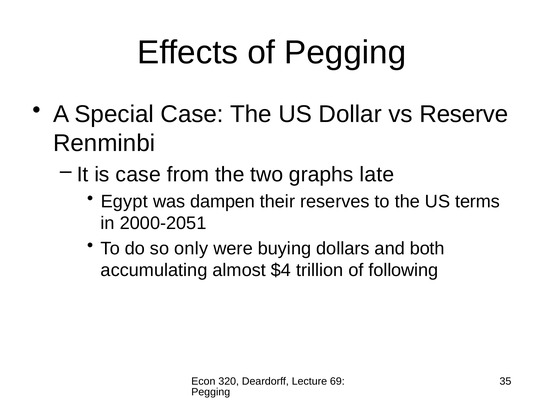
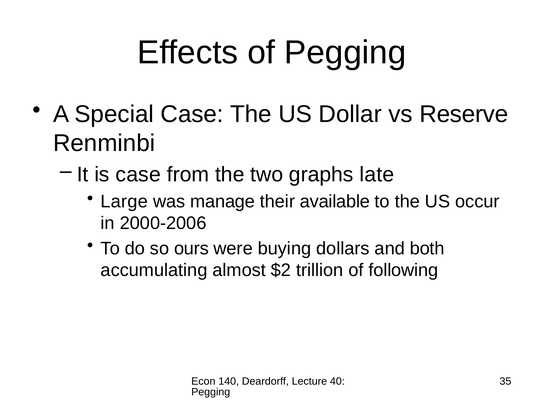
Egypt: Egypt -> Large
dampen: dampen -> manage
reserves: reserves -> available
terms: terms -> occur
2000-2051: 2000-2051 -> 2000-2006
only: only -> ours
$4: $4 -> $2
320: 320 -> 140
69: 69 -> 40
